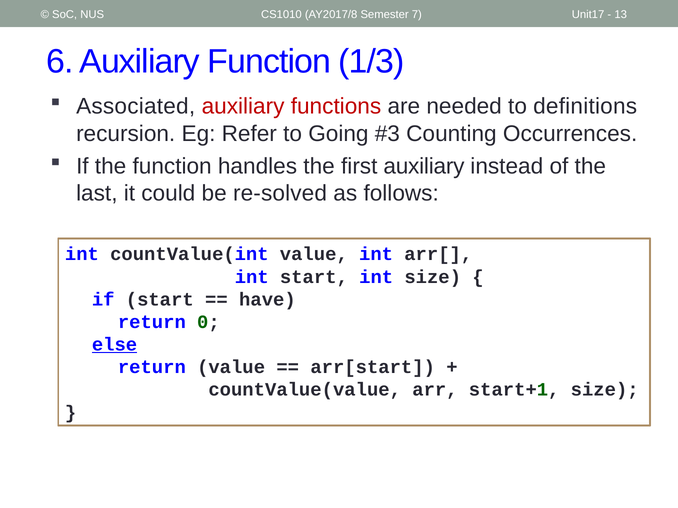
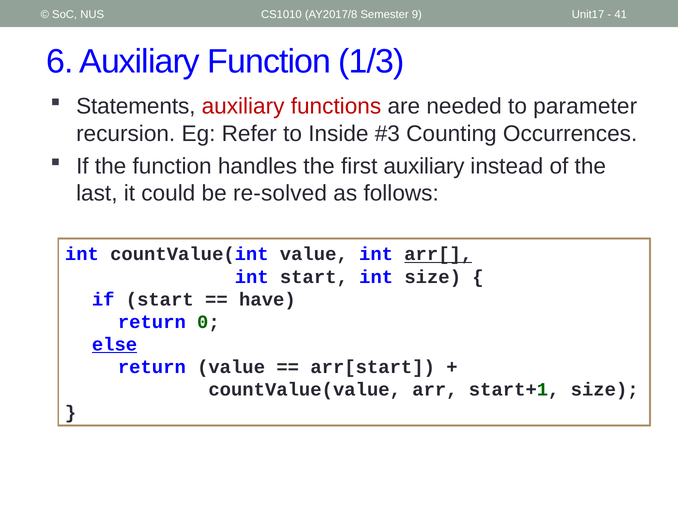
7: 7 -> 9
13: 13 -> 41
Associated: Associated -> Statements
definitions: definitions -> parameter
Going: Going -> Inside
arr[ underline: none -> present
